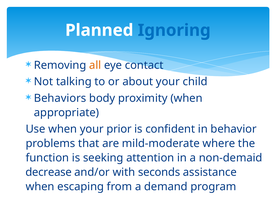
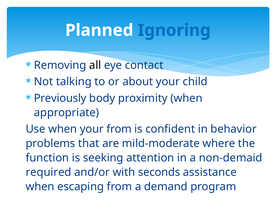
all colour: orange -> black
Behaviors: Behaviors -> Previously
your prior: prior -> from
decrease: decrease -> required
